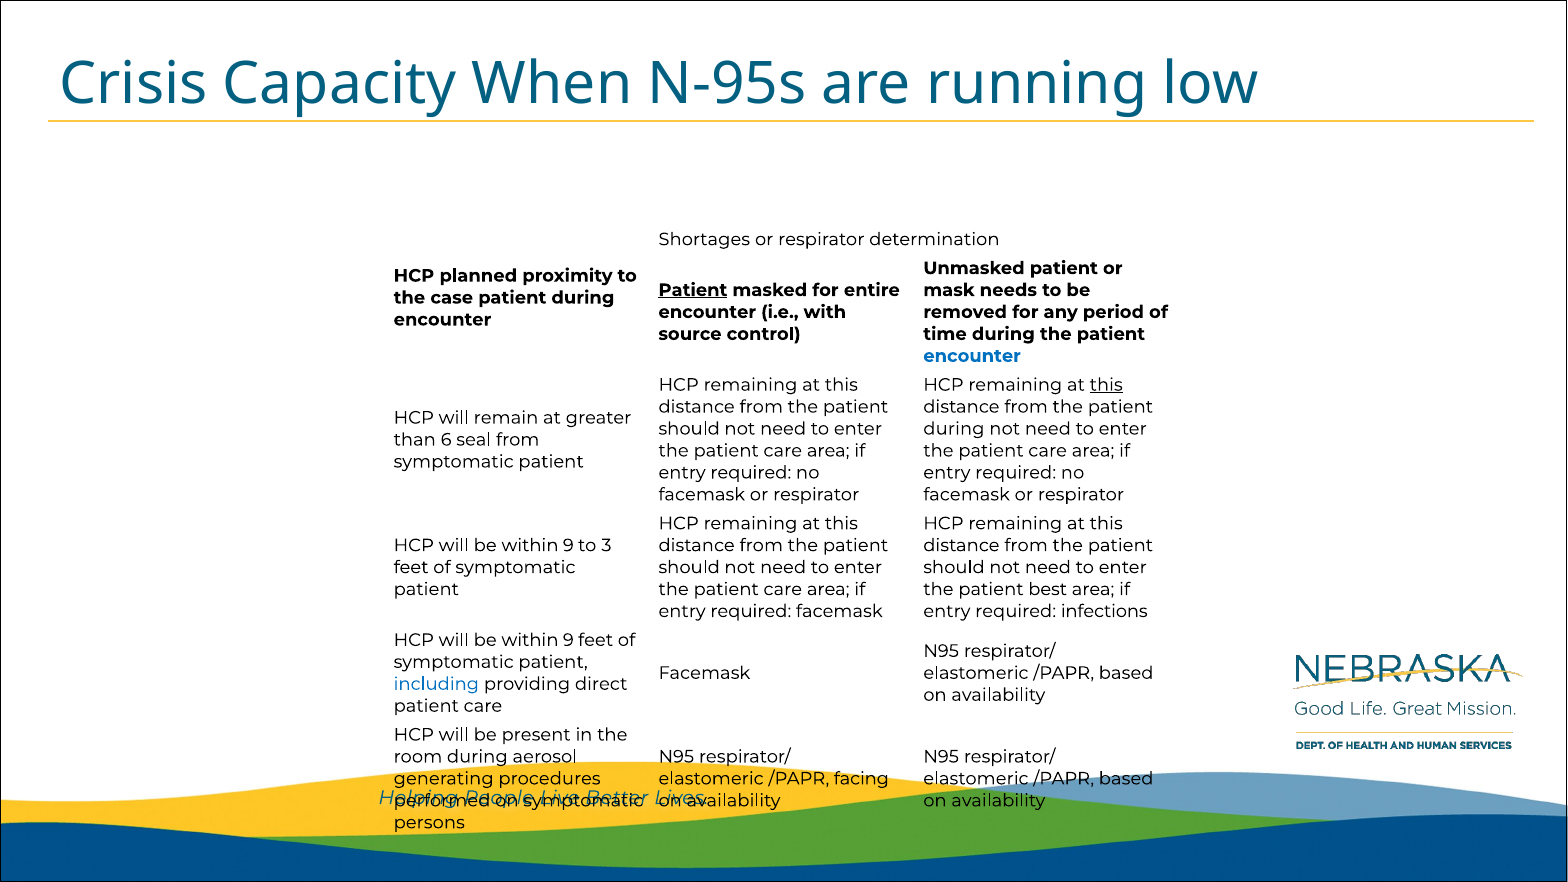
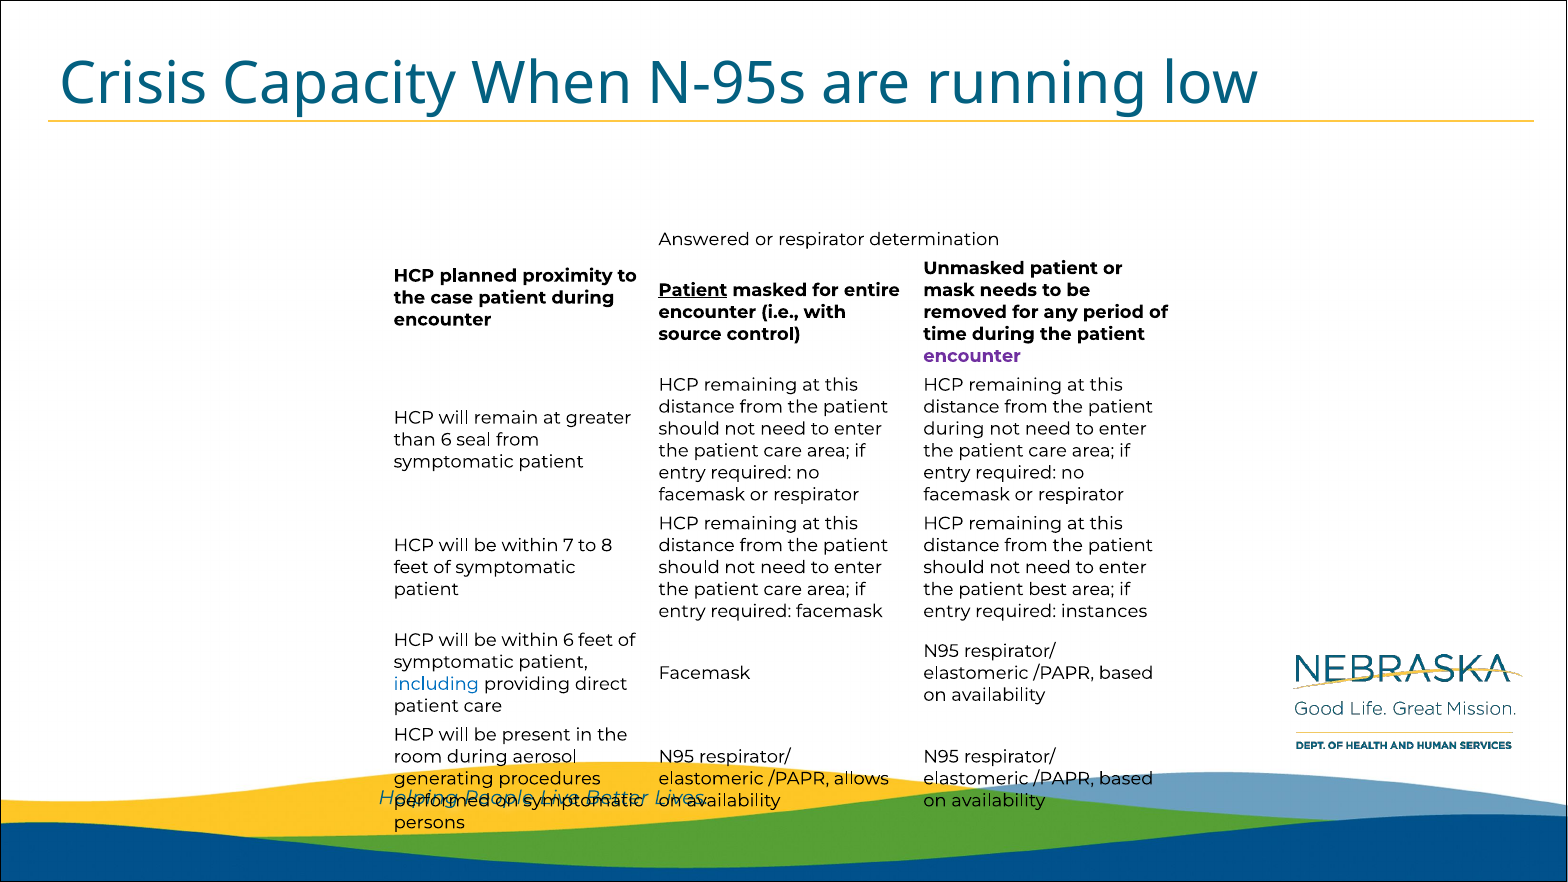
Shortages: Shortages -> Answered
encounter at (972, 356) colour: blue -> purple
this at (1106, 385) underline: present -> none
9 at (568, 545): 9 -> 7
3: 3 -> 8
infections: infections -> instances
9 at (568, 640): 9 -> 6
facing: facing -> allows
